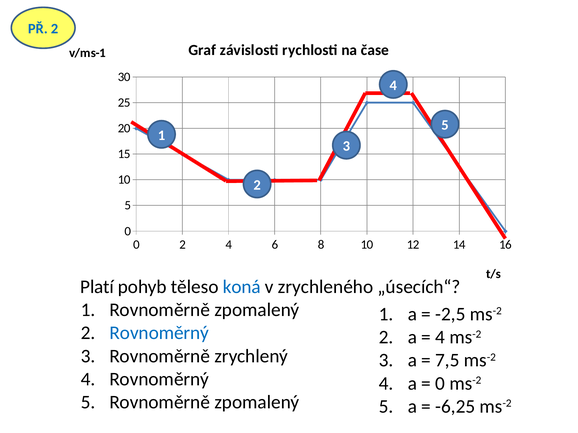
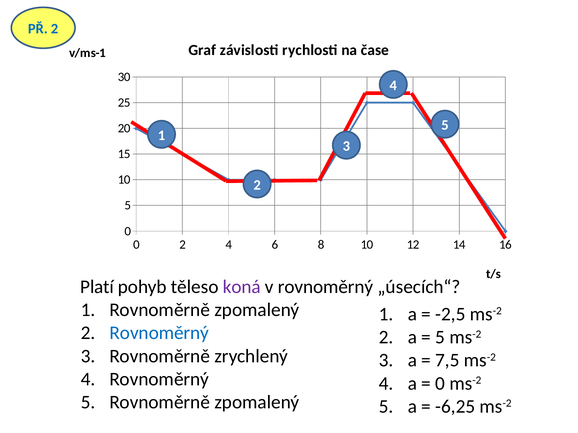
koná colour: blue -> purple
v zrychleného: zrychleného -> rovnoměrný
4 at (440, 338): 4 -> 5
